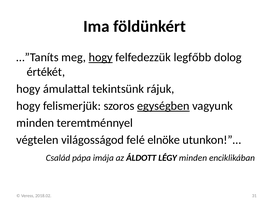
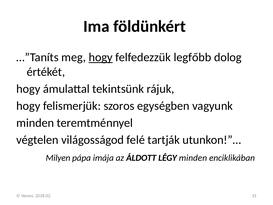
egységben underline: present -> none
elnöke: elnöke -> tartják
Család: Család -> Milyen
